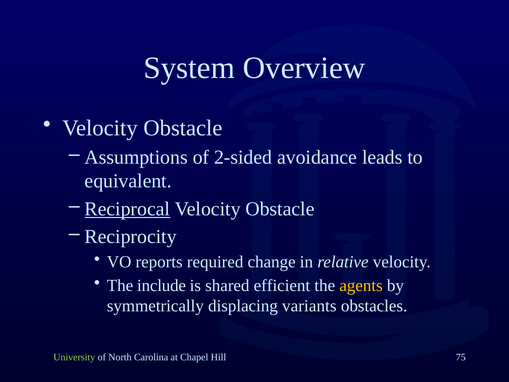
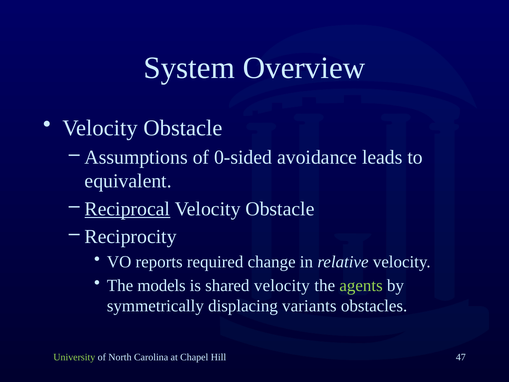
2-sided: 2-sided -> 0-sided
include: include -> models
shared efficient: efficient -> velocity
agents colour: yellow -> light green
75: 75 -> 47
